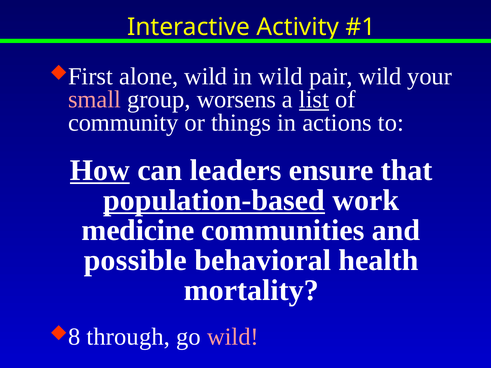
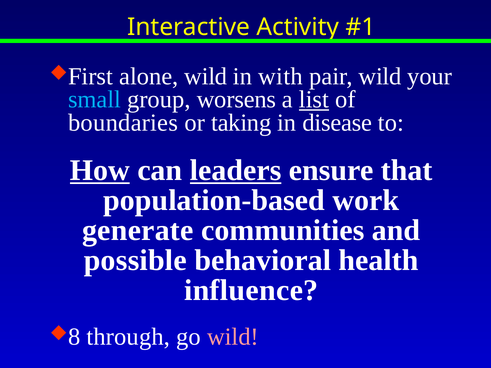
in wild: wild -> with
small colour: pink -> light blue
community: community -> boundaries
things: things -> taking
actions: actions -> disease
leaders underline: none -> present
population-based underline: present -> none
medicine: medicine -> generate
mortality: mortality -> influence
